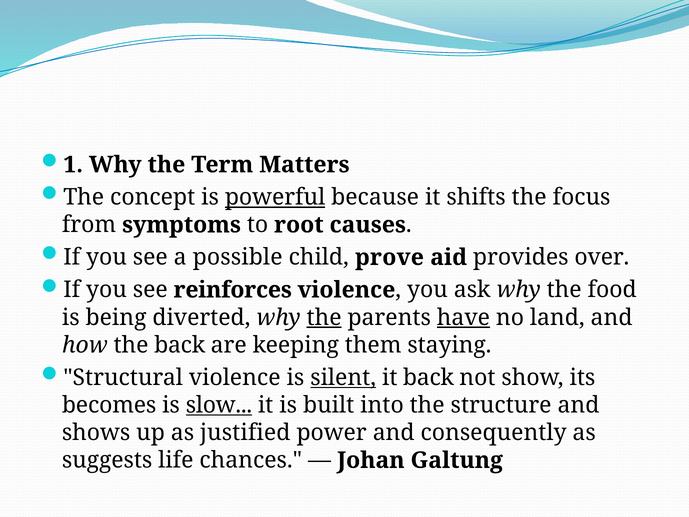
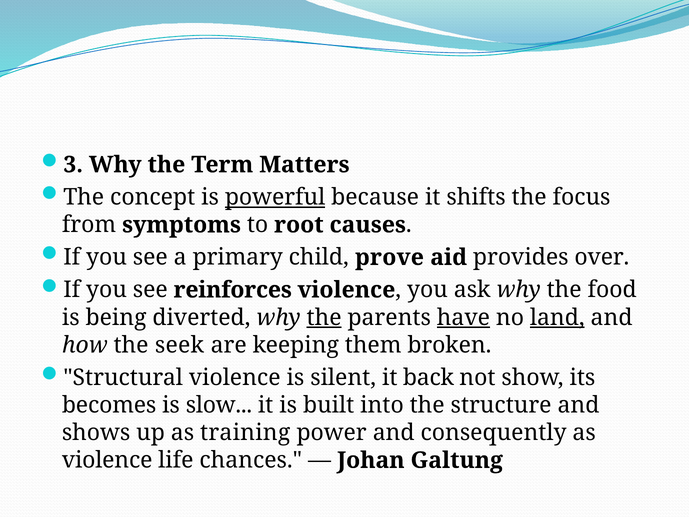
1: 1 -> 3
possible: possible -> primary
land underline: none -> present
the back: back -> seek
staying: staying -> broken
silent underline: present -> none
slow underline: present -> none
justified: justified -> training
suggests at (107, 460): suggests -> violence
